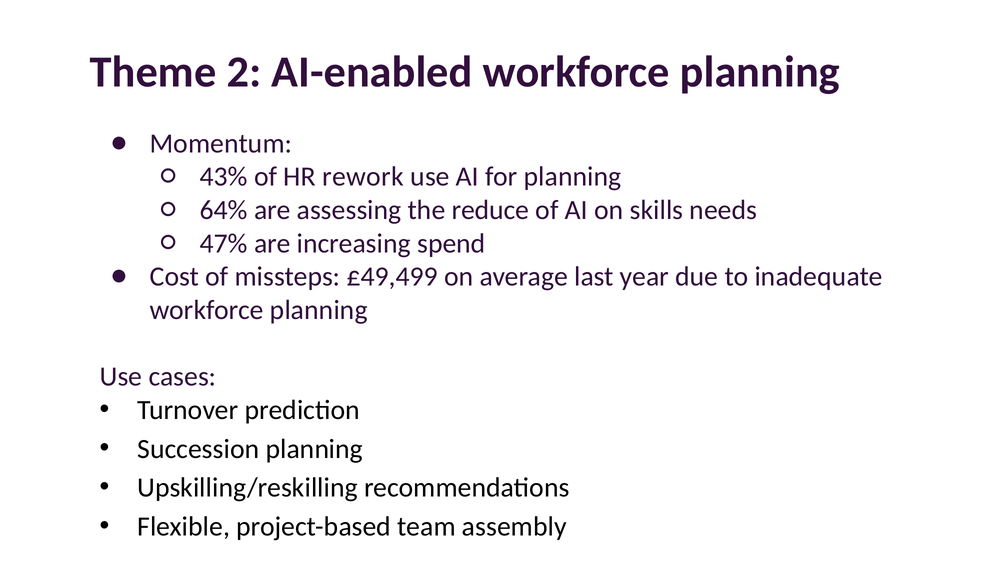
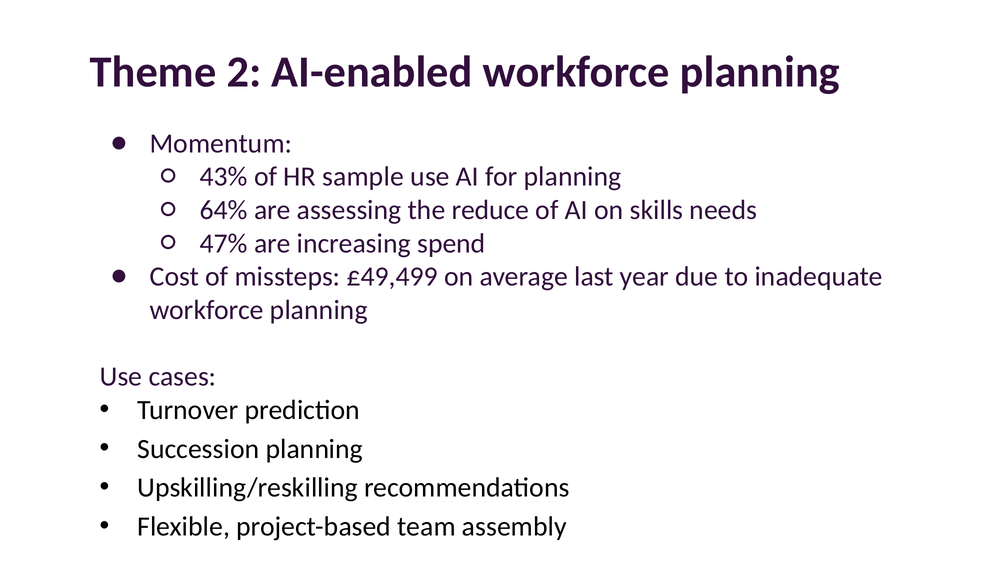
rework: rework -> sample
